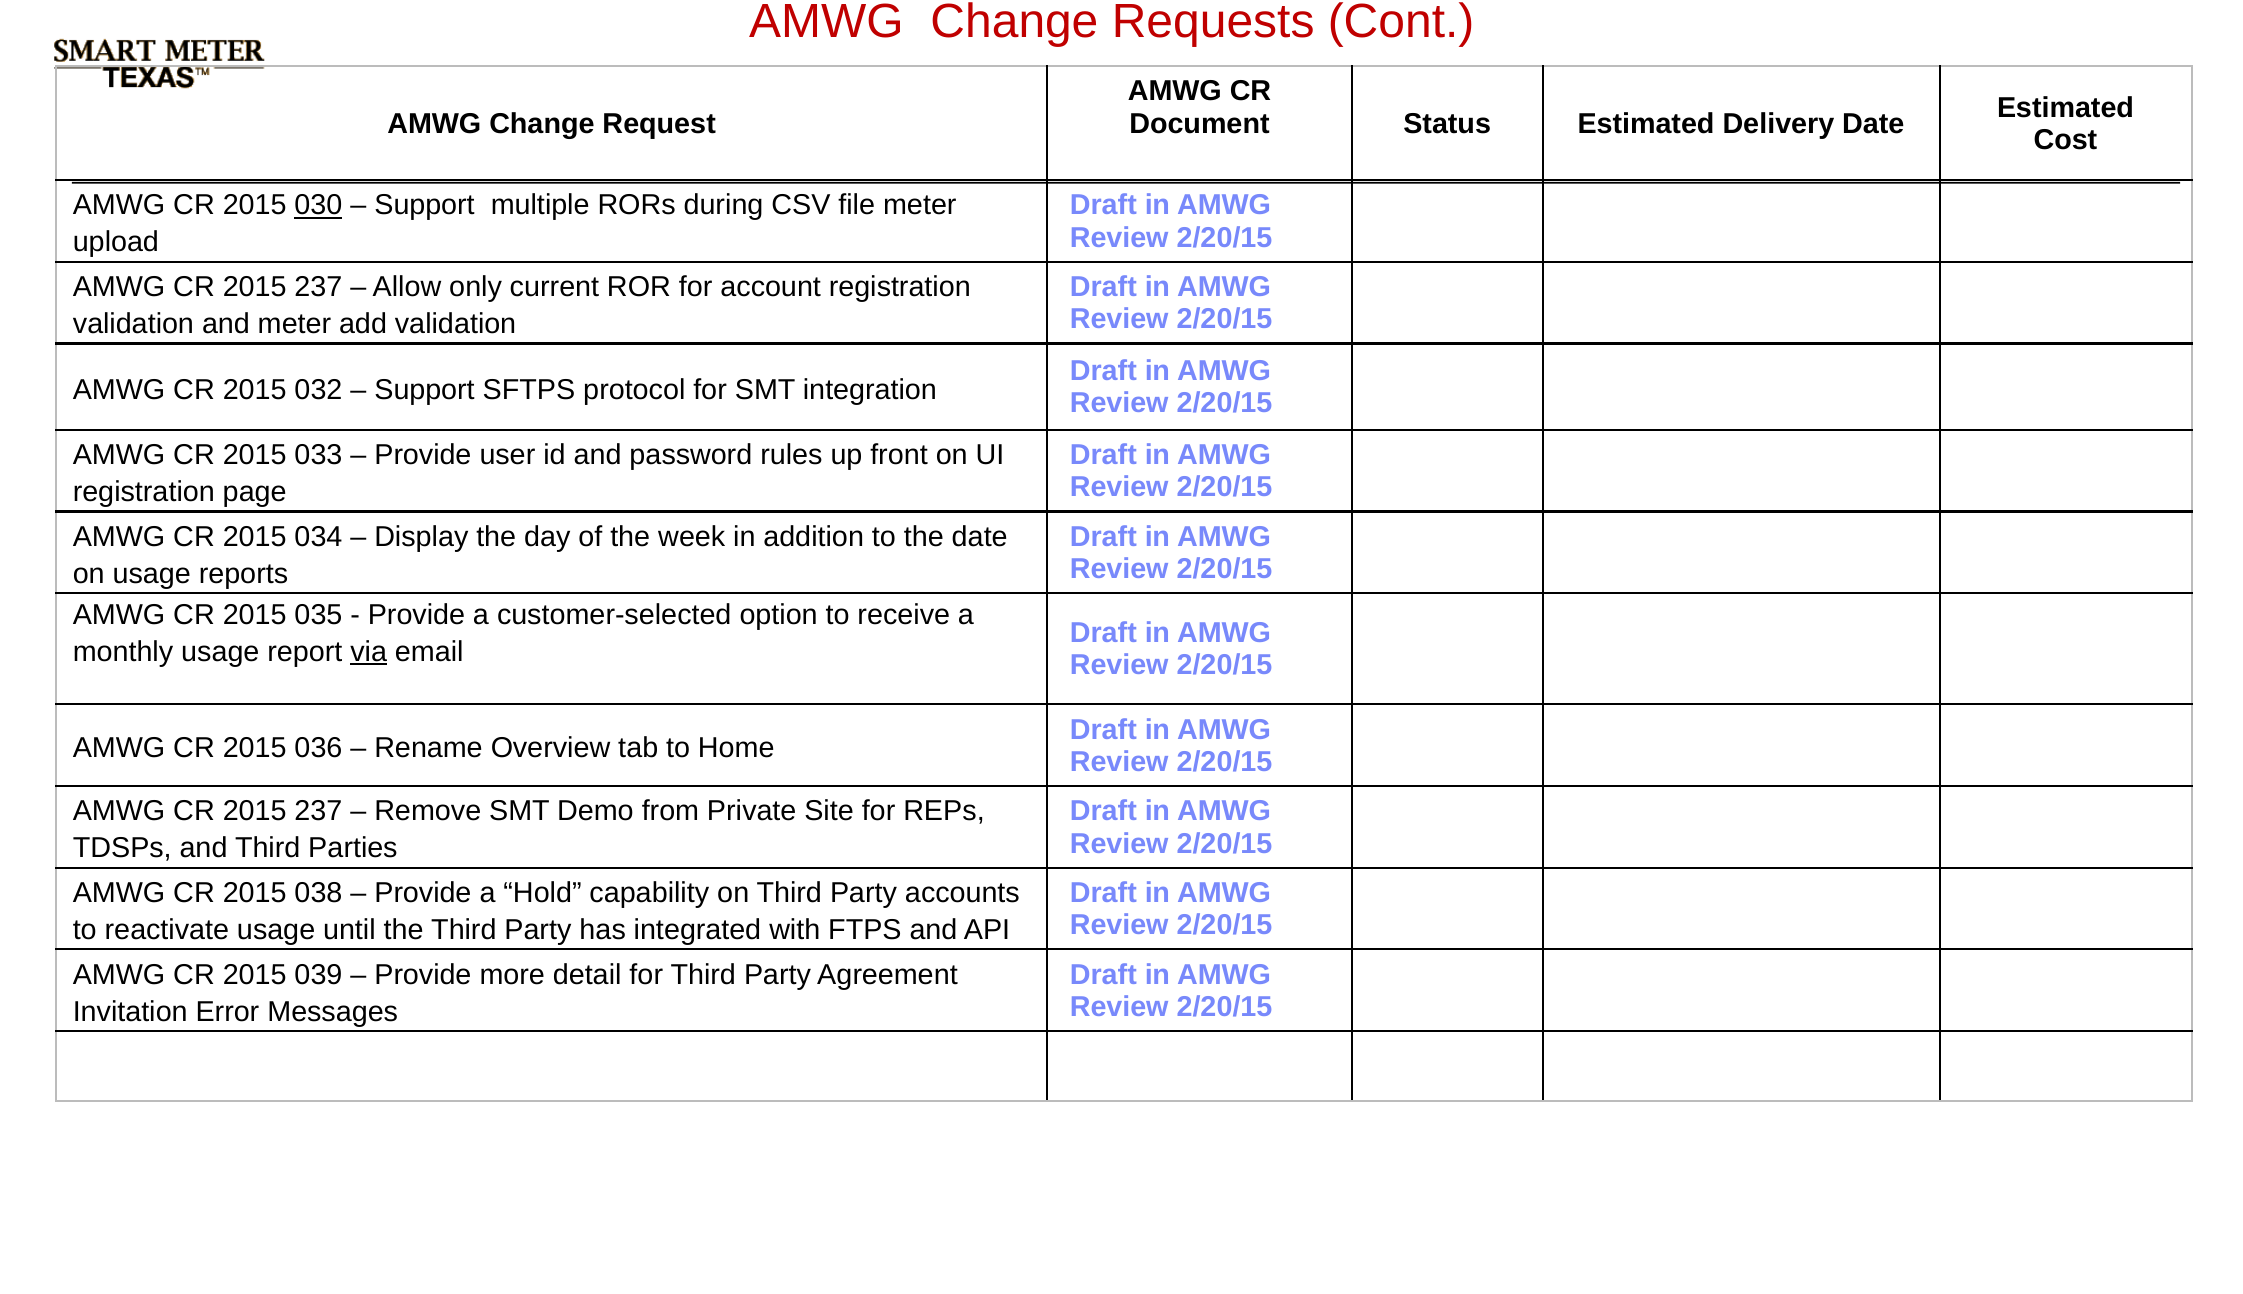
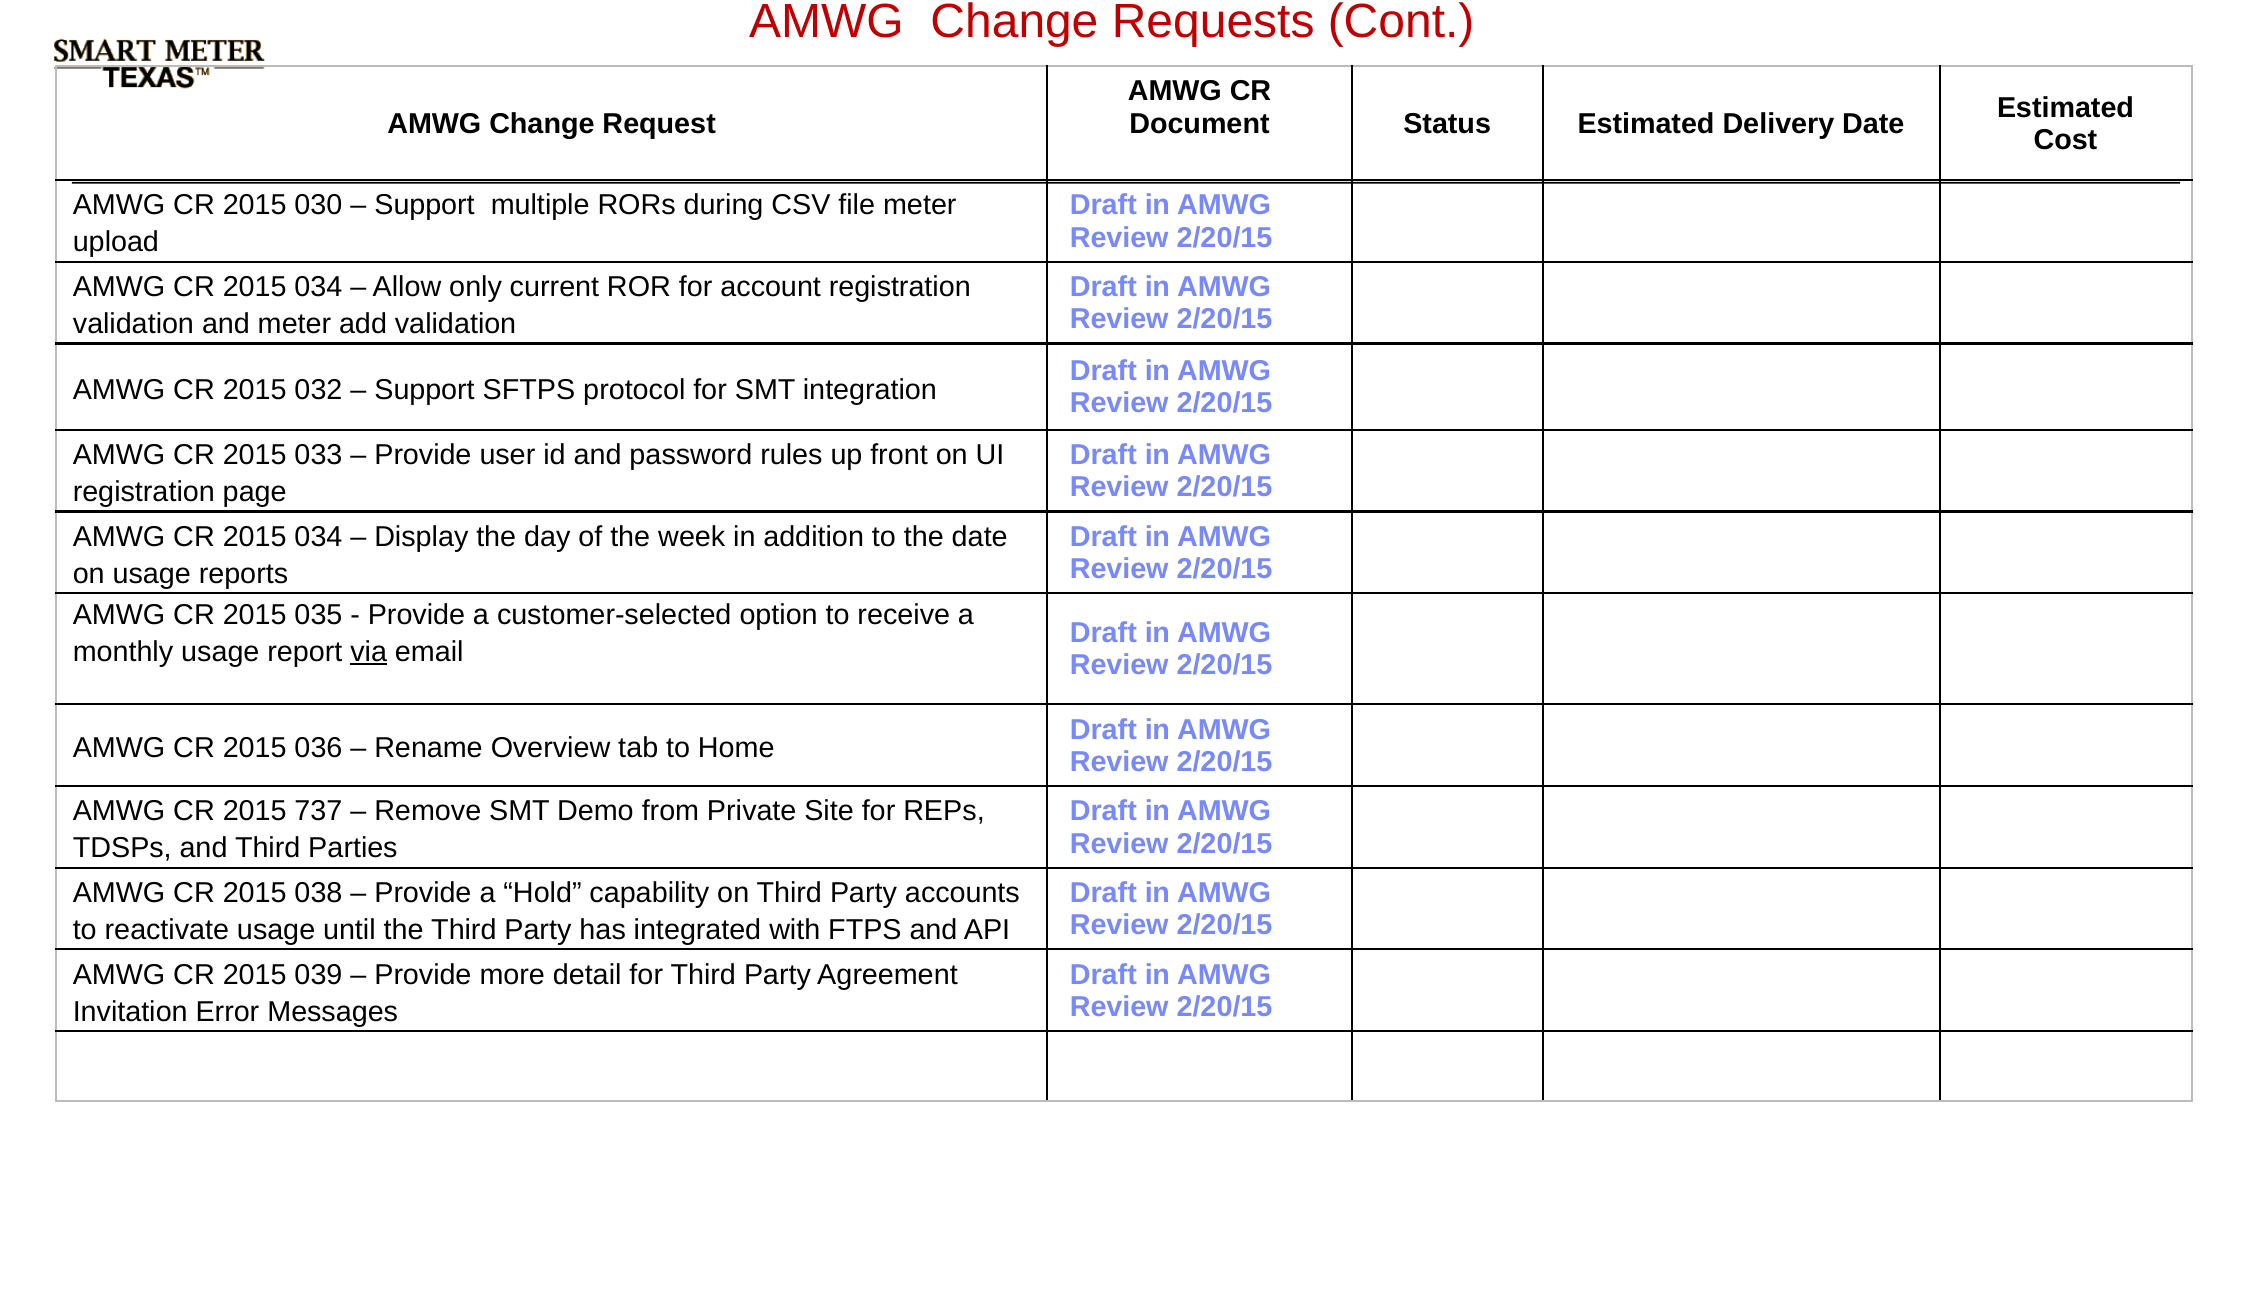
030 underline: present -> none
237 at (318, 287): 237 -> 034
237 at (318, 811): 237 -> 737
